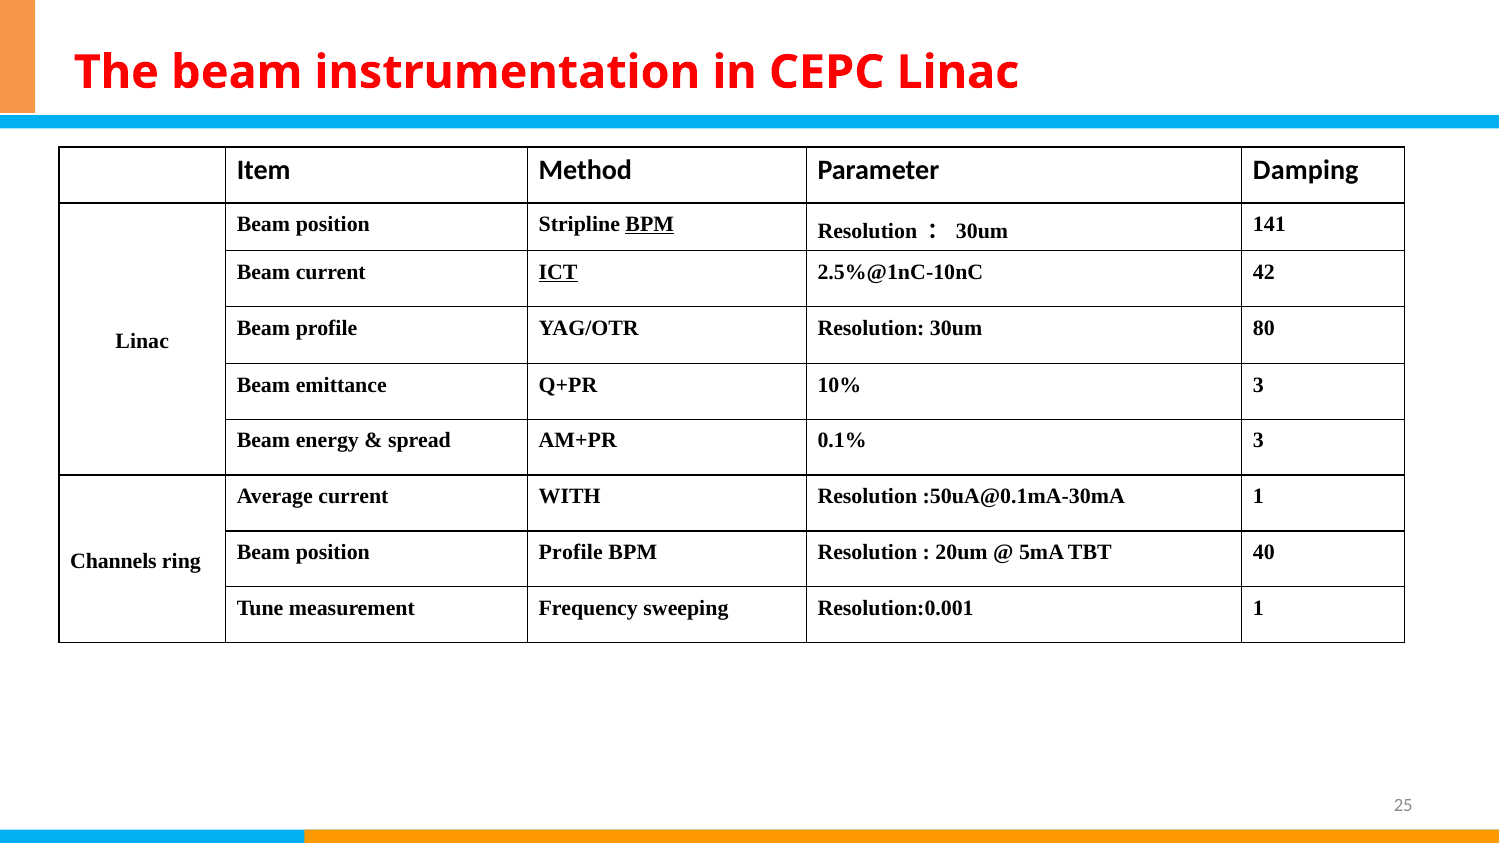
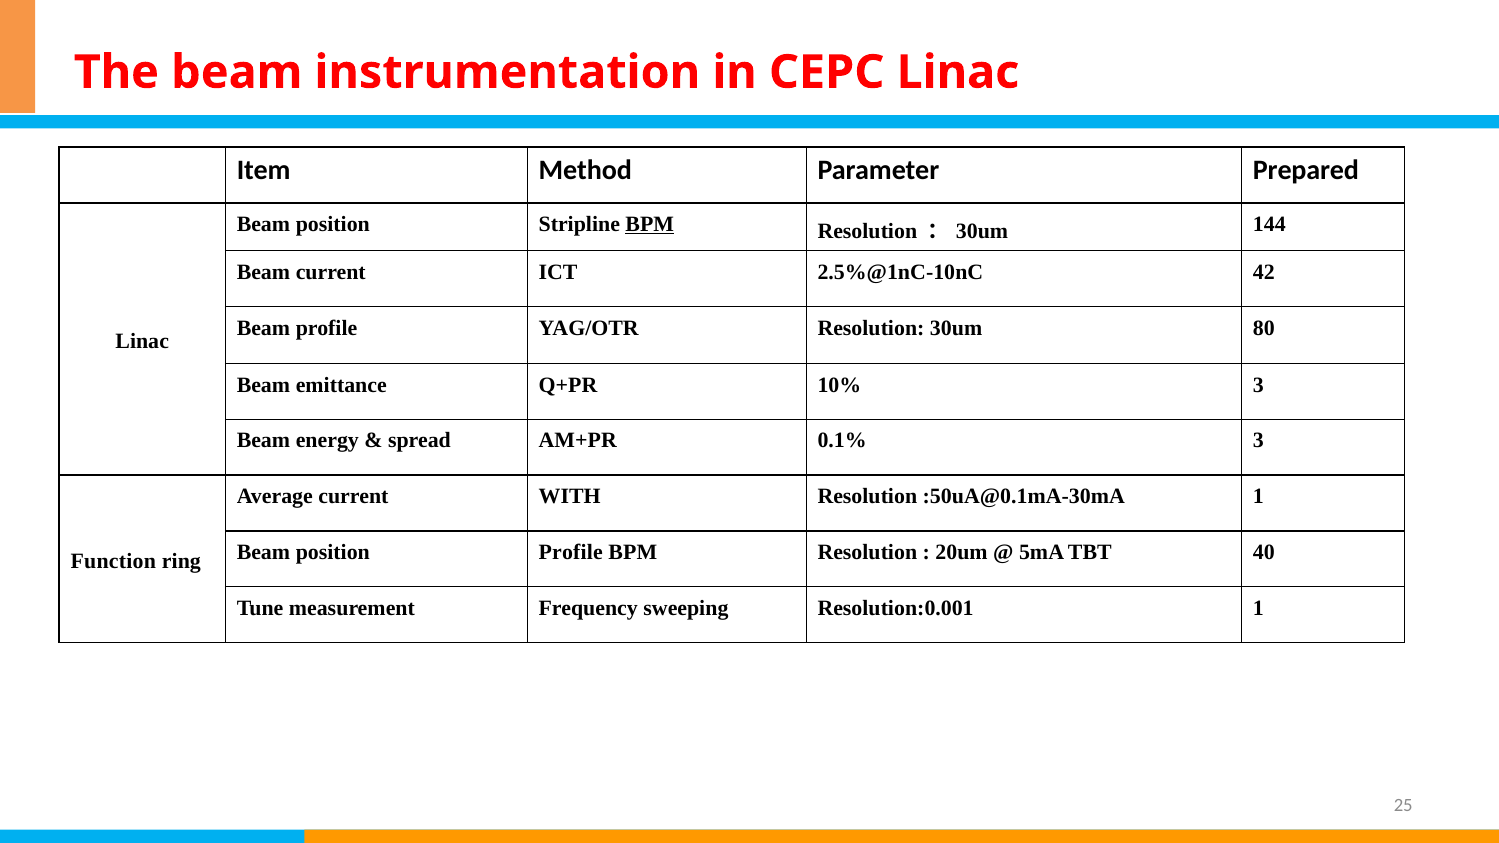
Damping: Damping -> Prepared
141: 141 -> 144
ICT underline: present -> none
Channels: Channels -> Function
